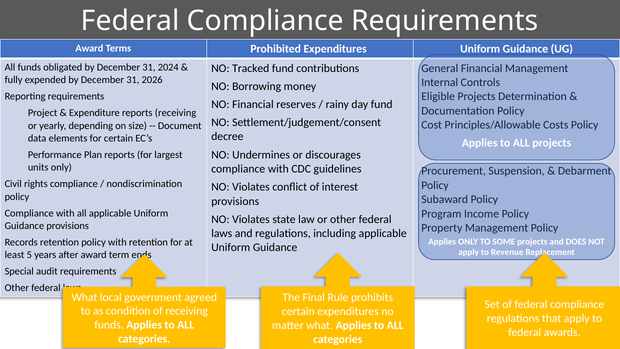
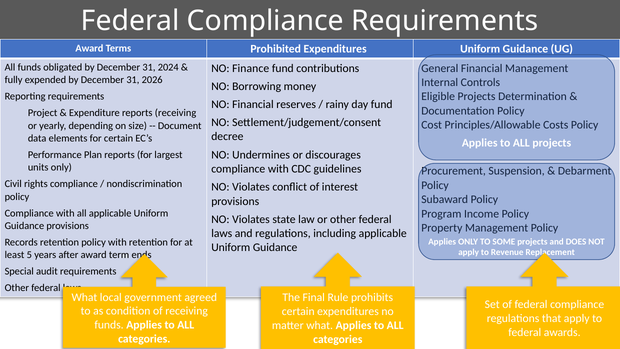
Tracked: Tracked -> Finance
